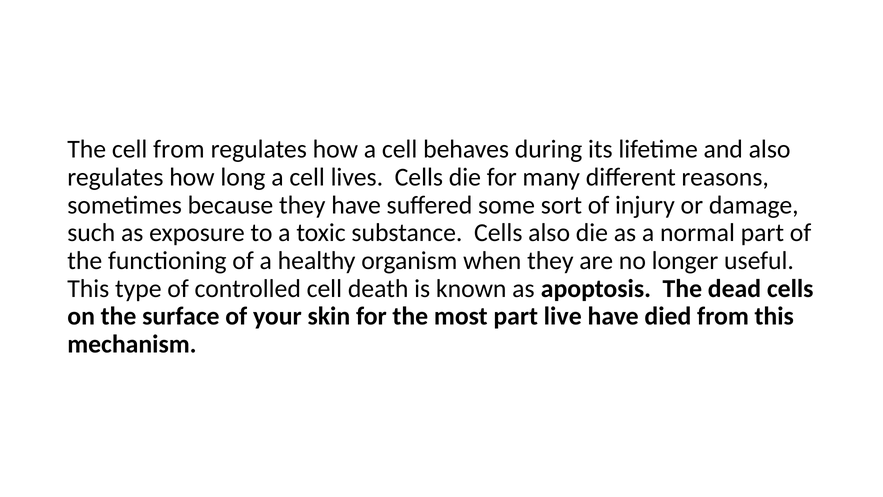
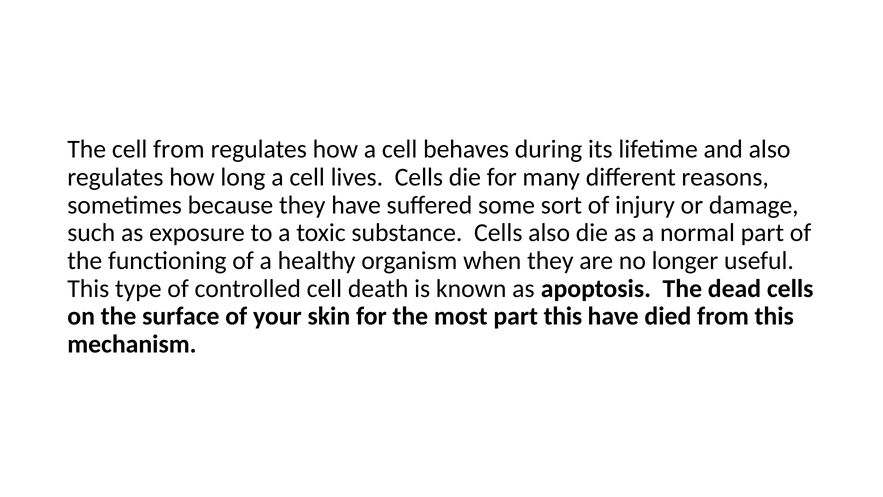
part live: live -> this
